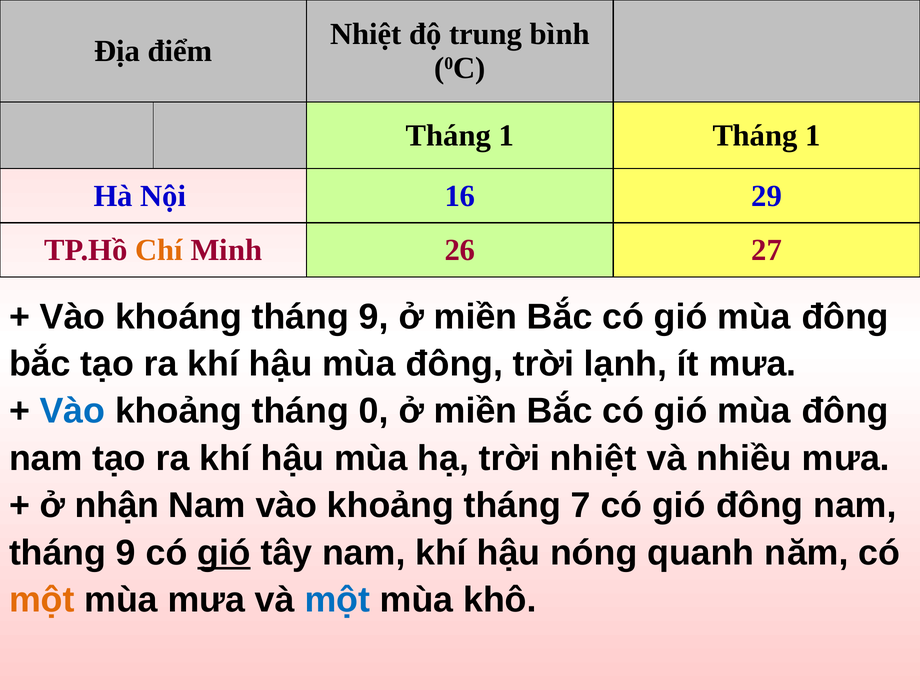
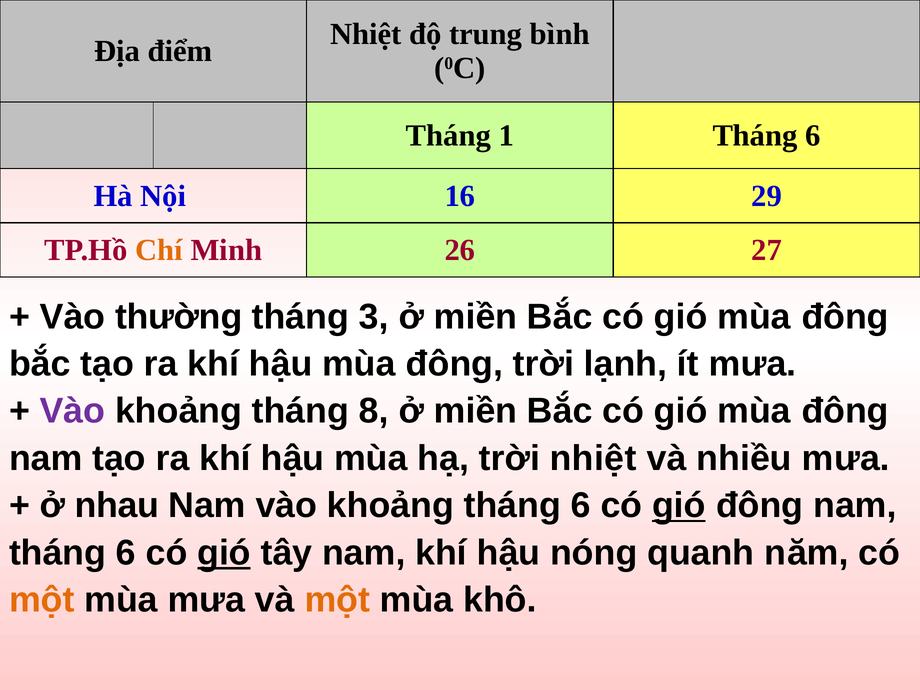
1 Tháng 1: 1 -> 6
khoáng: khoáng -> thường
9 at (374, 317): 9 -> 3
Vào at (72, 411) colour: blue -> purple
0: 0 -> 8
nhận: nhận -> nhau
khoảng tháng 7: 7 -> 6
gió at (679, 506) underline: none -> present
9 at (126, 553): 9 -> 6
một at (337, 600) colour: blue -> orange
